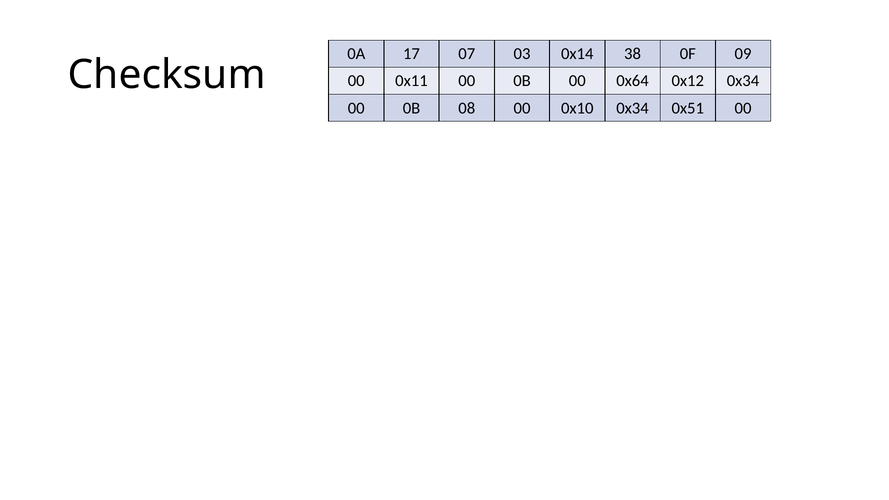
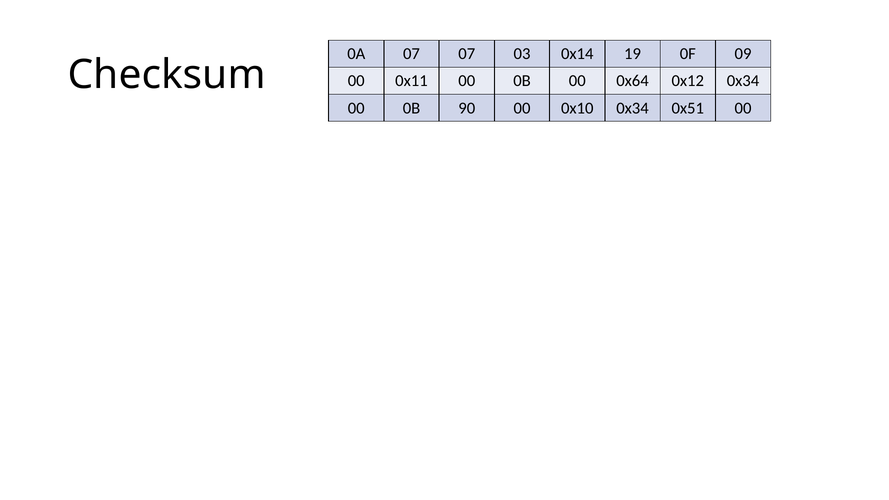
0A 17: 17 -> 07
38: 38 -> 19
08: 08 -> 90
